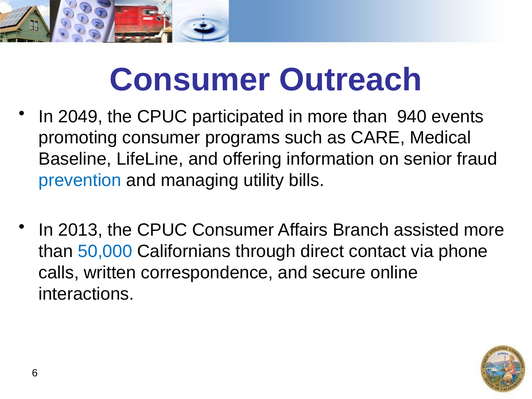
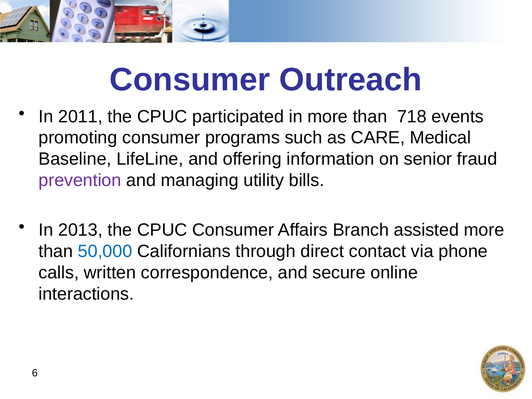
2049: 2049 -> 2011
940: 940 -> 718
prevention colour: blue -> purple
